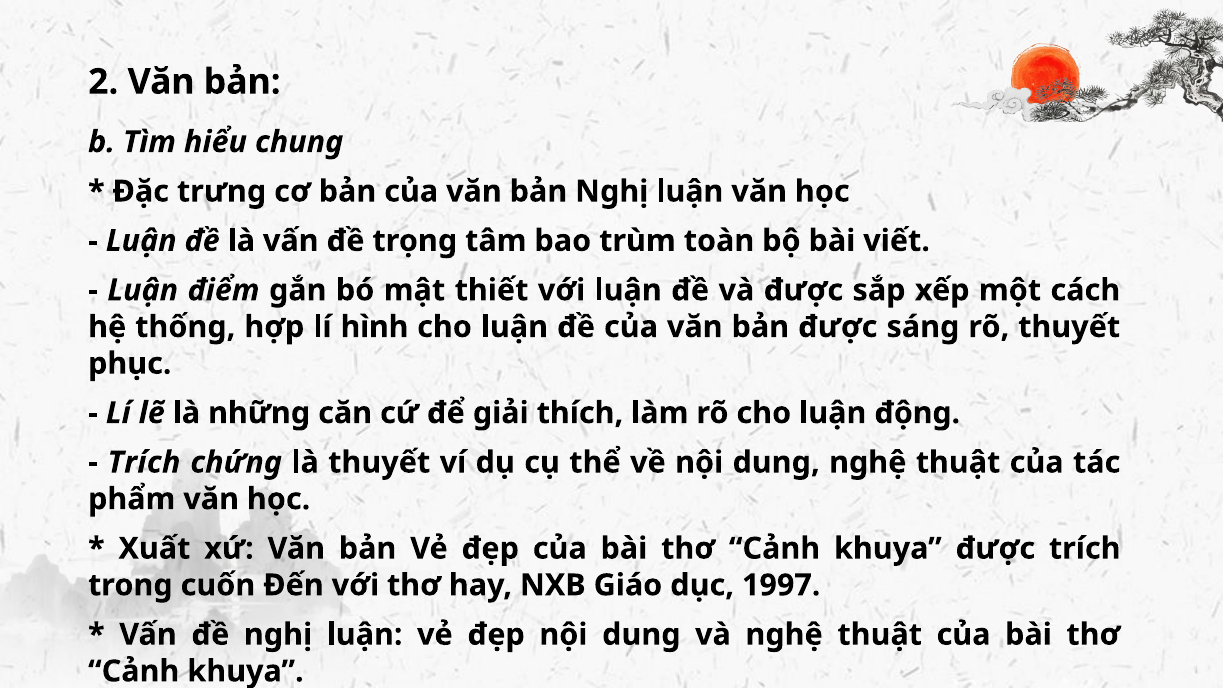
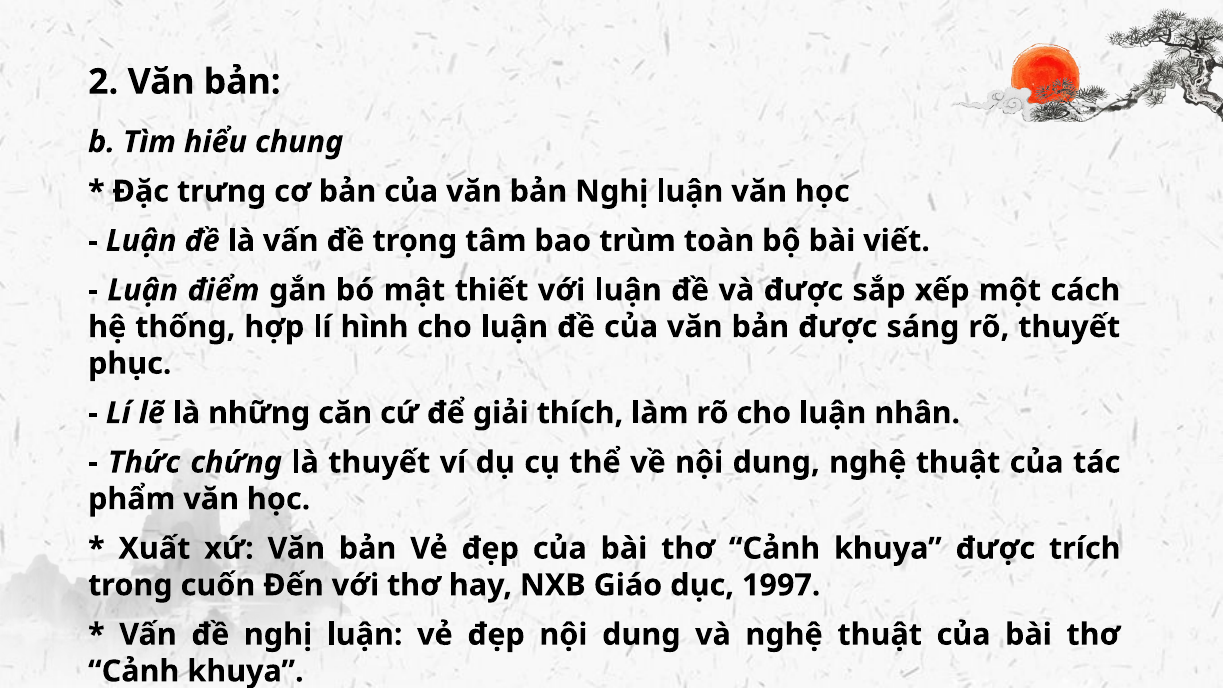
động: động -> nhân
Trích at (144, 462): Trích -> Thức
